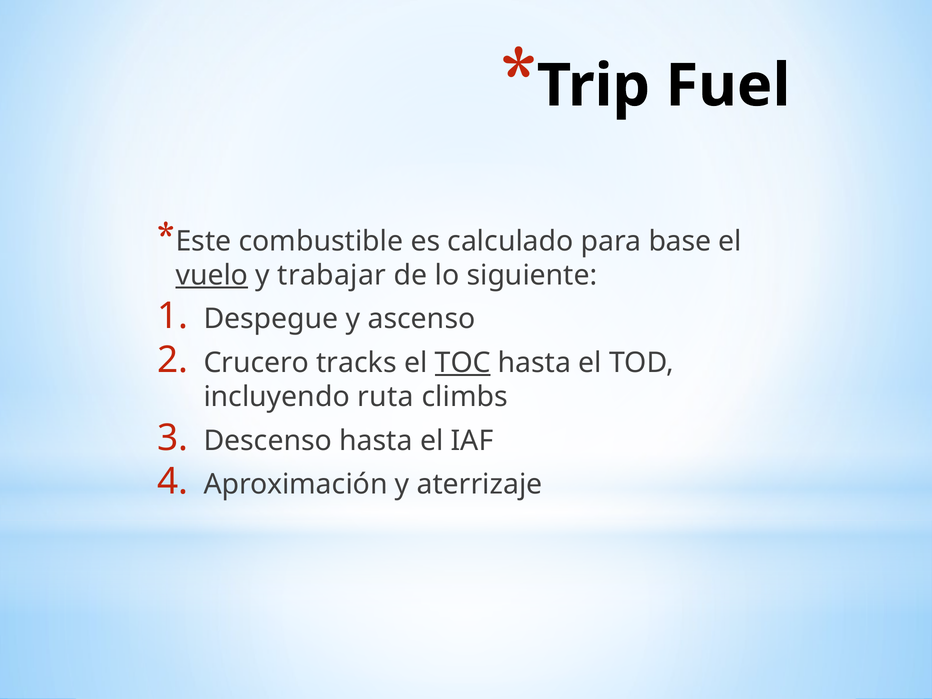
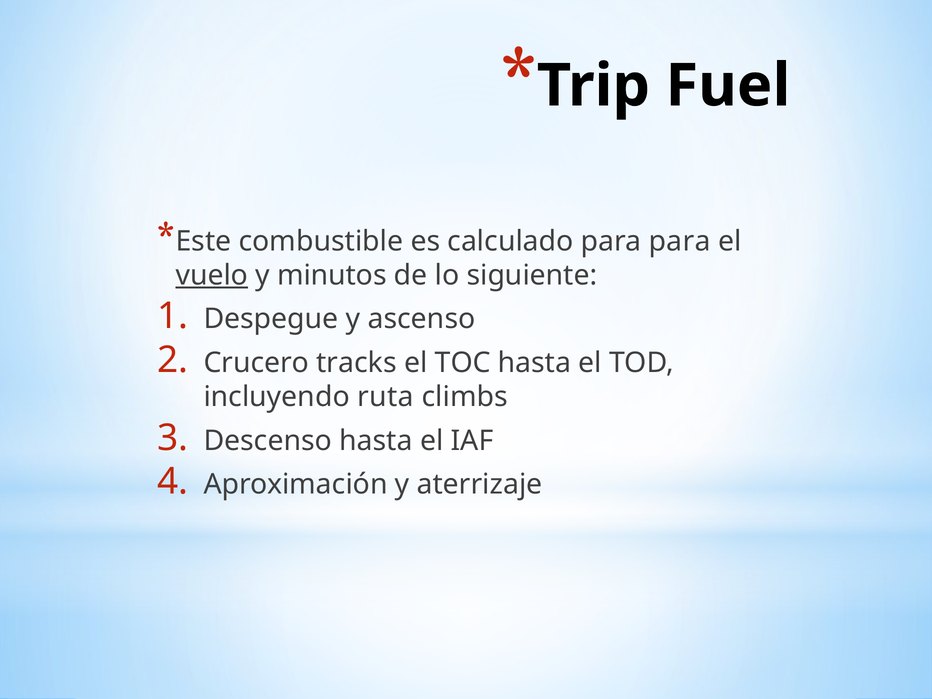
para base: base -> para
trabajar: trabajar -> minutos
TOC underline: present -> none
